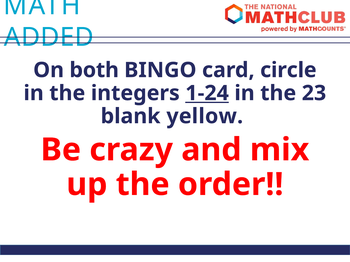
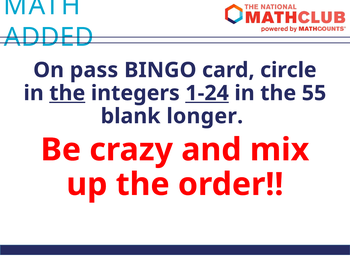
both: both -> pass
the at (67, 93) underline: none -> present
23: 23 -> 55
yellow: yellow -> longer
